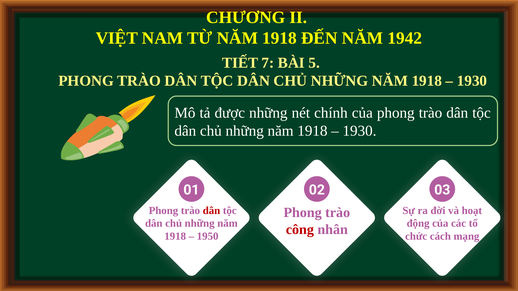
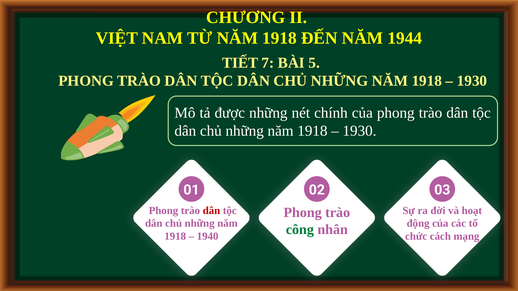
1942: 1942 -> 1944
công colour: red -> green
1950: 1950 -> 1940
